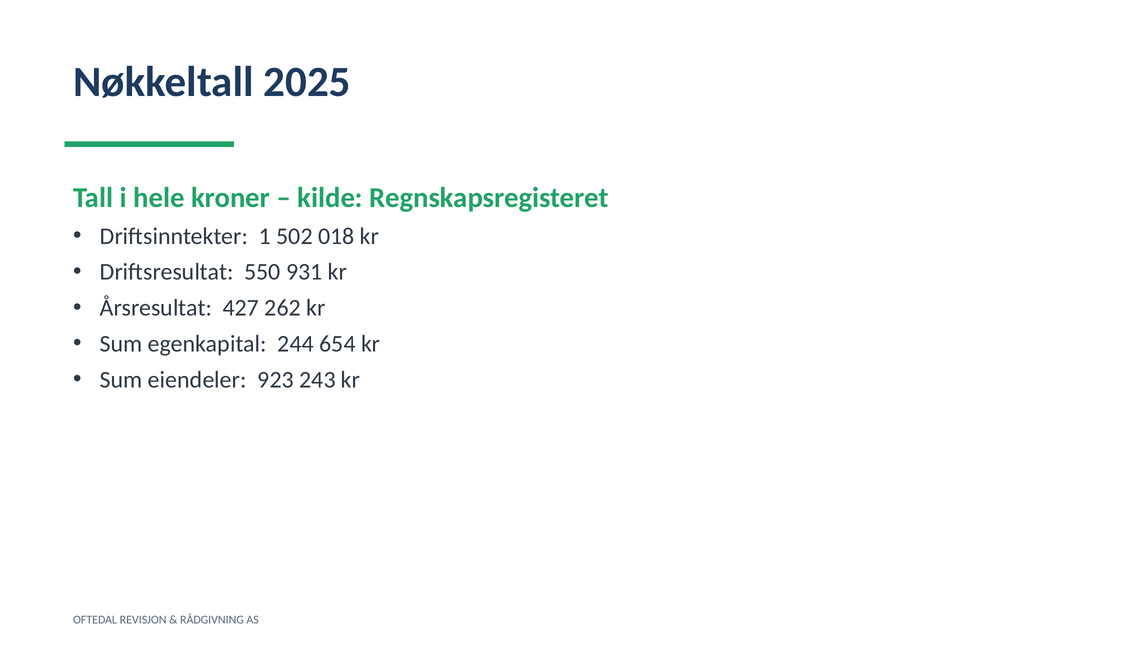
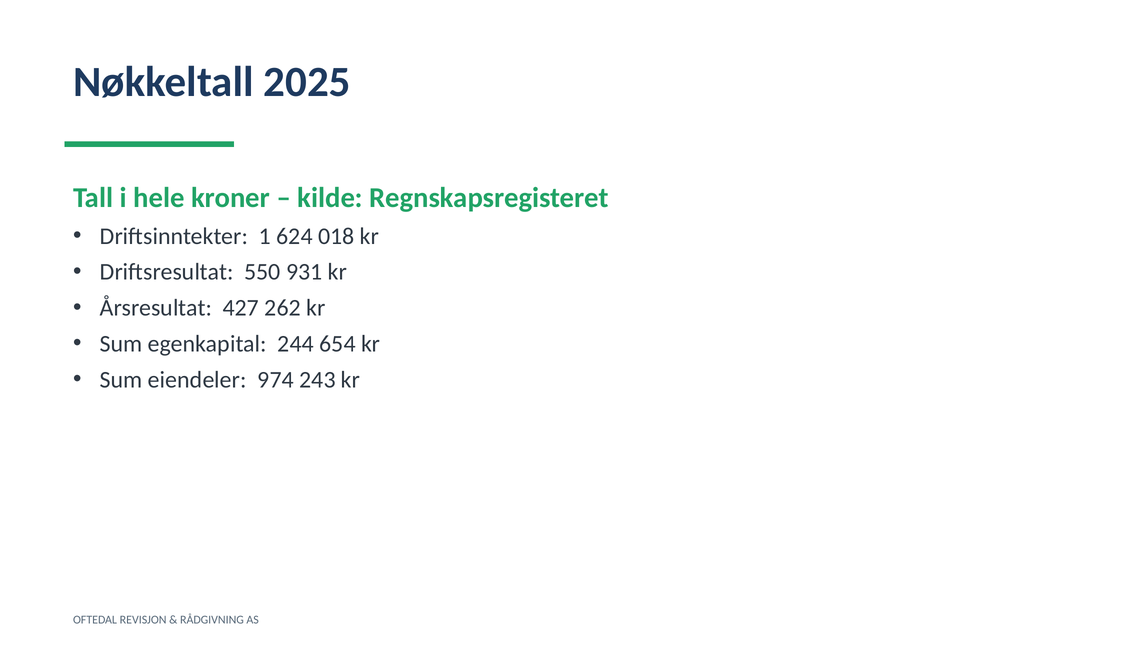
502: 502 -> 624
923: 923 -> 974
